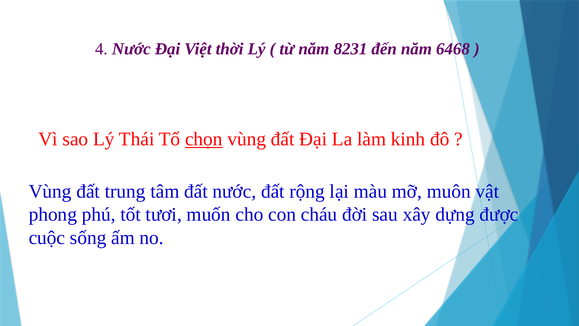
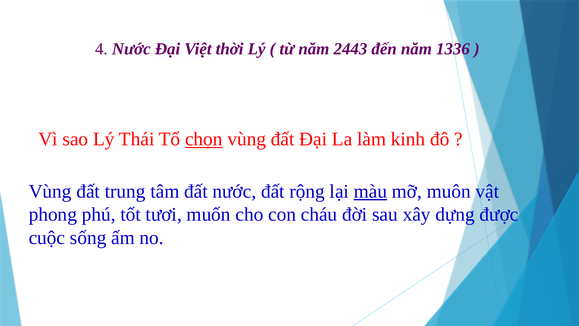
8231: 8231 -> 2443
6468: 6468 -> 1336
màu underline: none -> present
